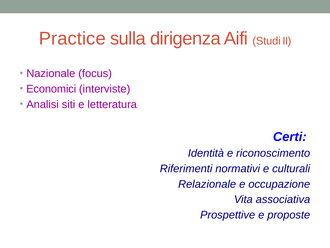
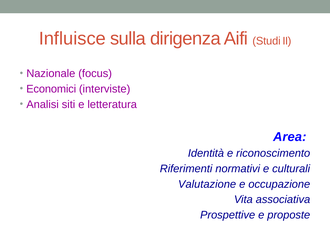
Practice: Practice -> Influisce
Certi: Certi -> Area
Relazionale: Relazionale -> Valutazione
